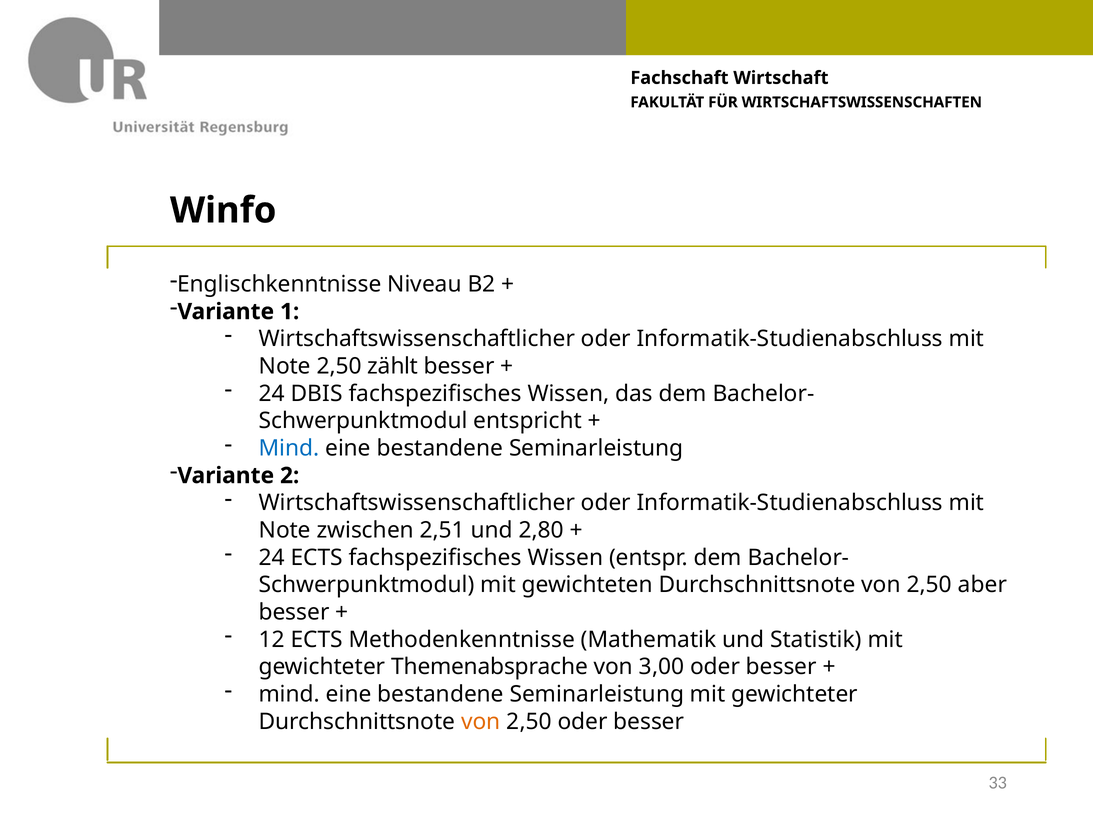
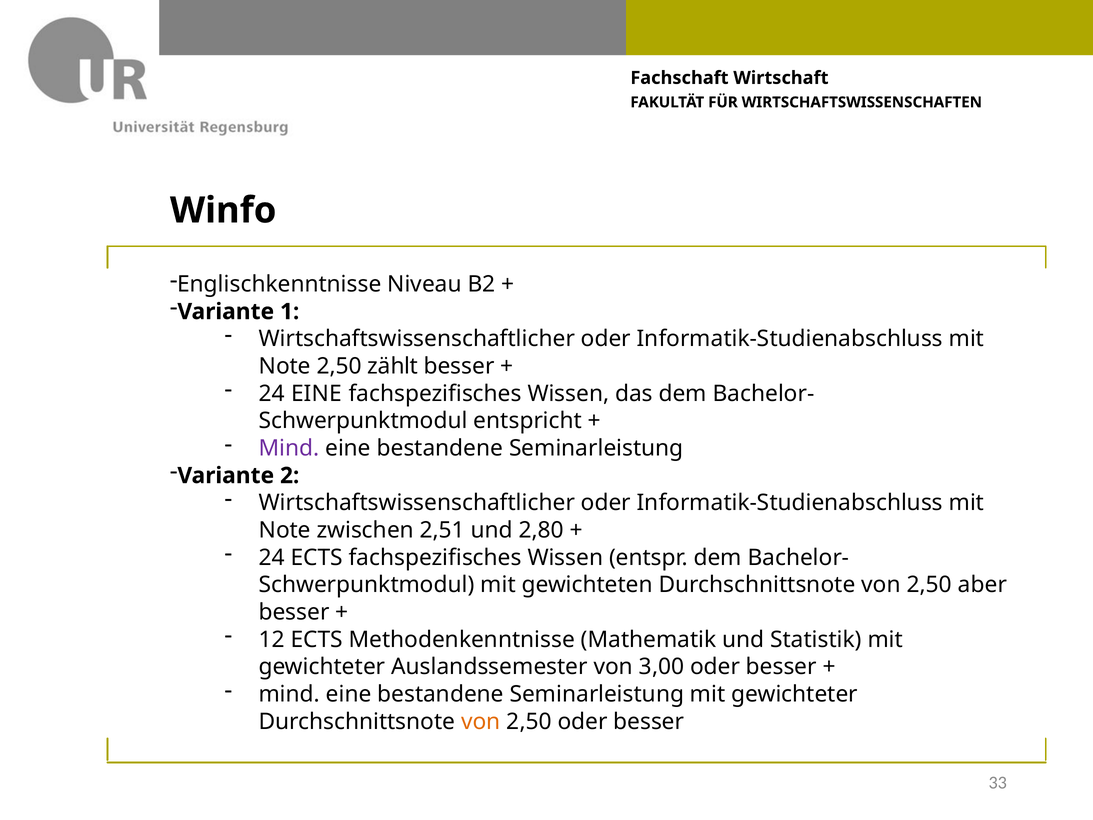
24 DBIS: DBIS -> EINE
Mind at (289, 448) colour: blue -> purple
Themenabsprache: Themenabsprache -> Auslandssemester
